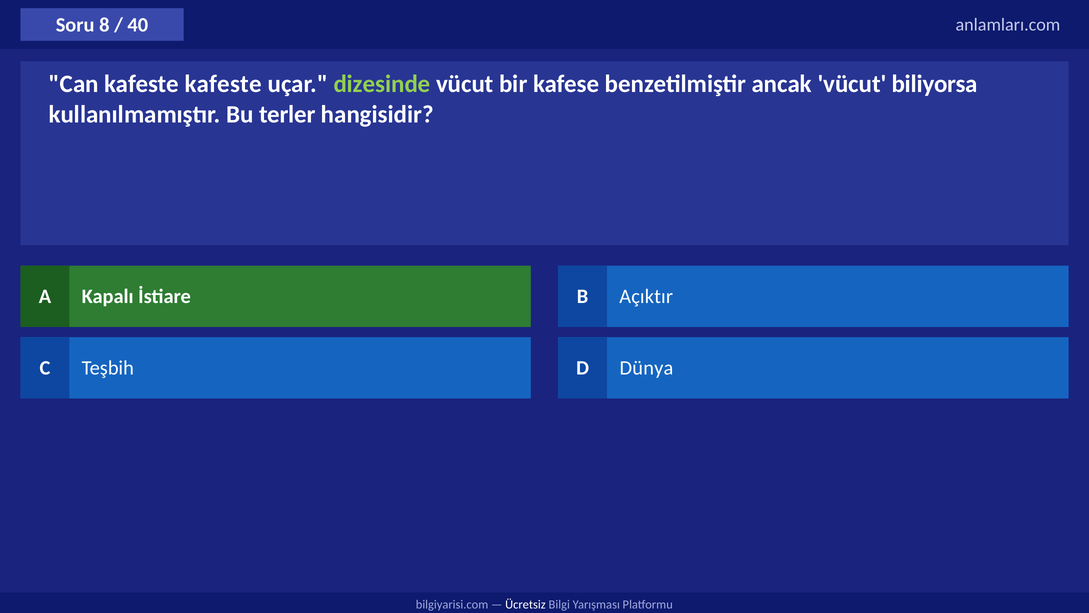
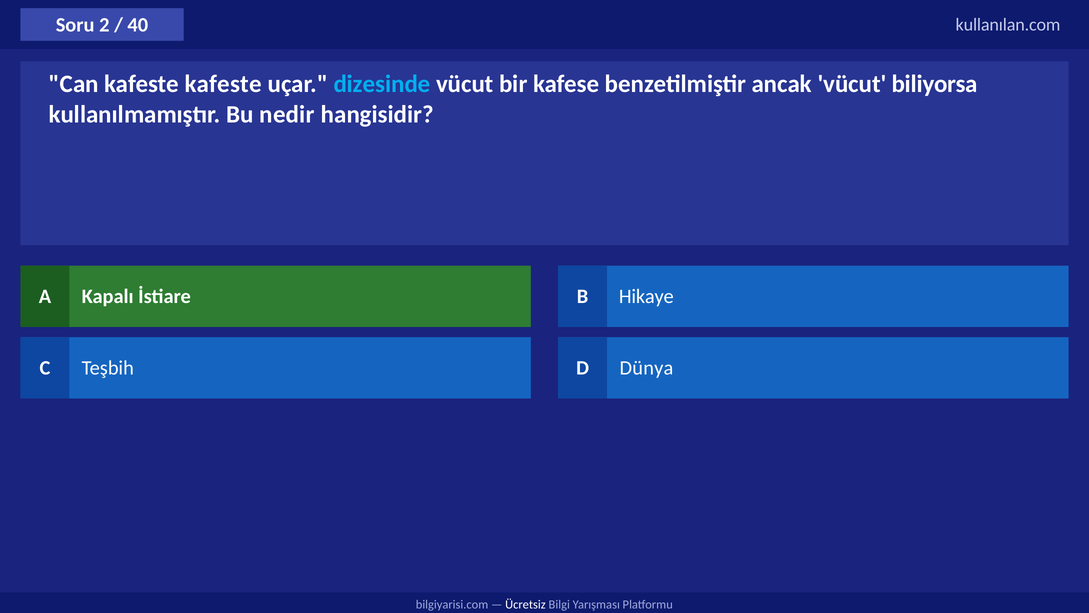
8: 8 -> 2
anlamları.com: anlamları.com -> kullanılan.com
dizesinde colour: light green -> light blue
terler: terler -> nedir
Açıktır: Açıktır -> Hikaye
